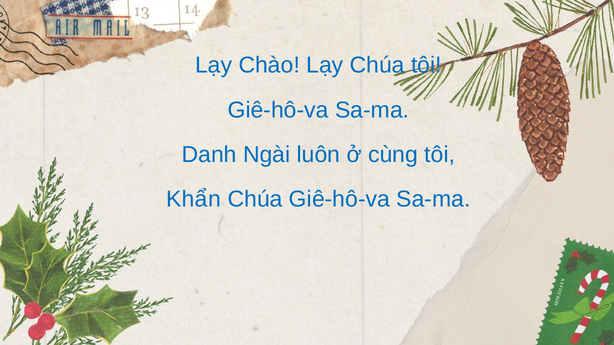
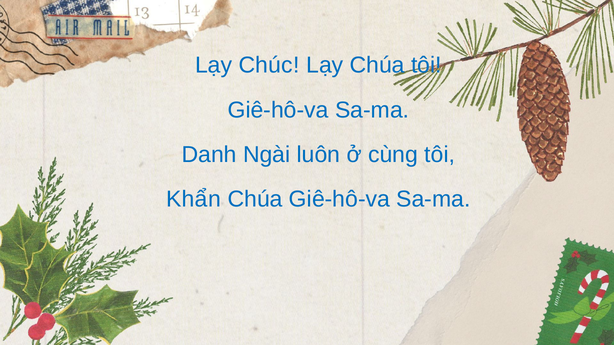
Chào: Chào -> Chúc
